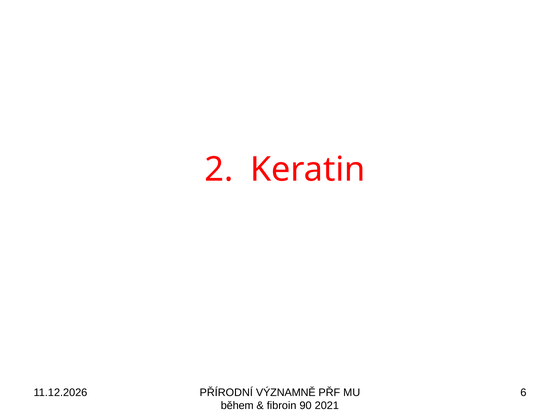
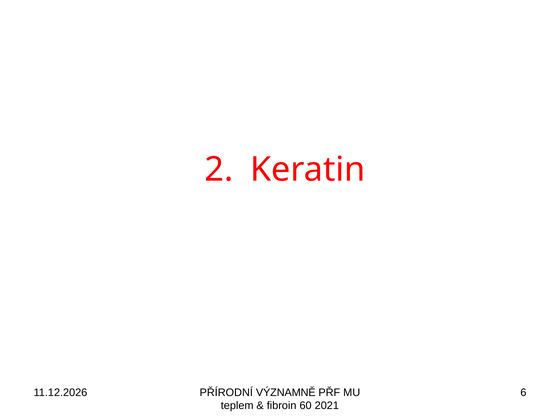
během: během -> teplem
90: 90 -> 60
